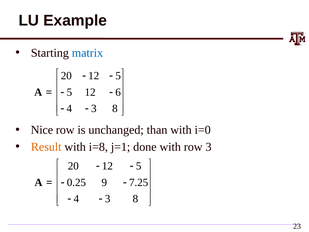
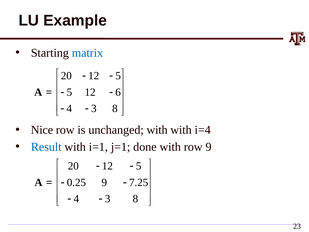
unchanged than: than -> with
i=0: i=0 -> i=4
Result colour: orange -> blue
i=8: i=8 -> i=1
row 3: 3 -> 9
